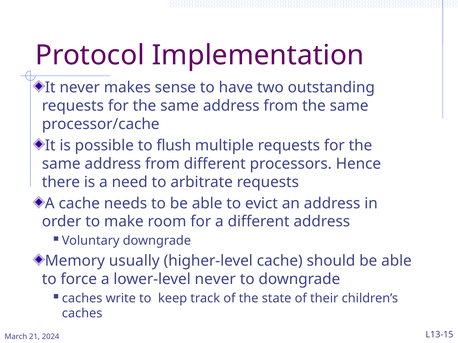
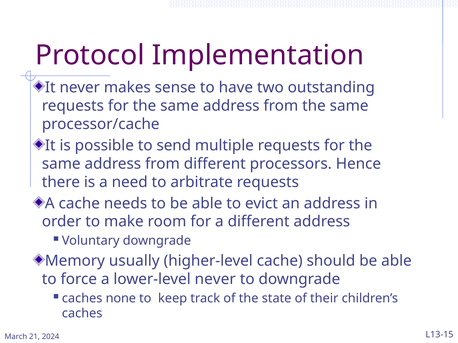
flush: flush -> send
write: write -> none
